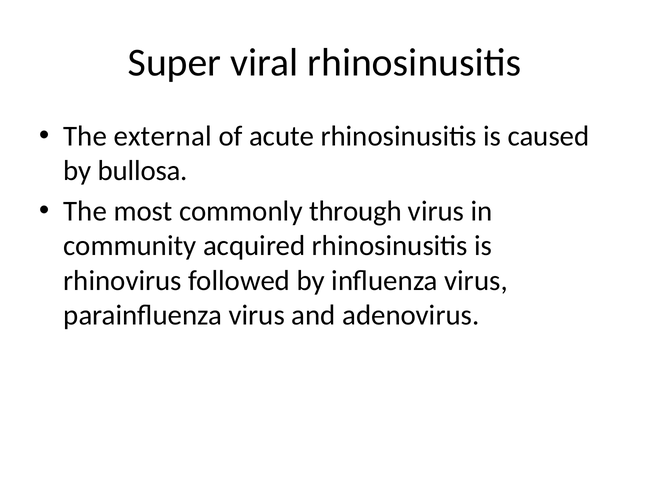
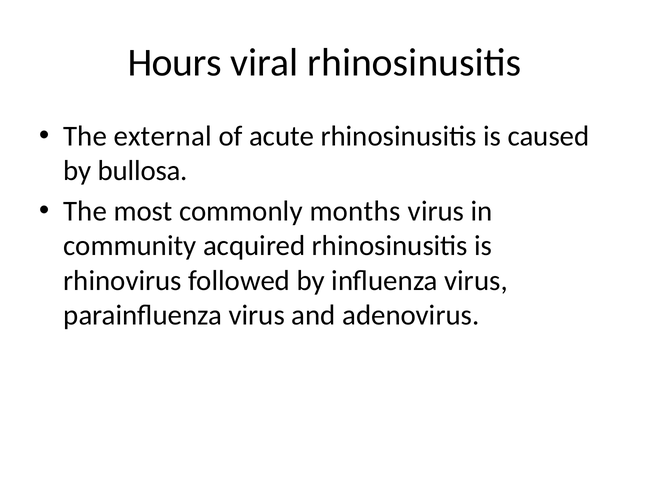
Super: Super -> Hours
through: through -> months
